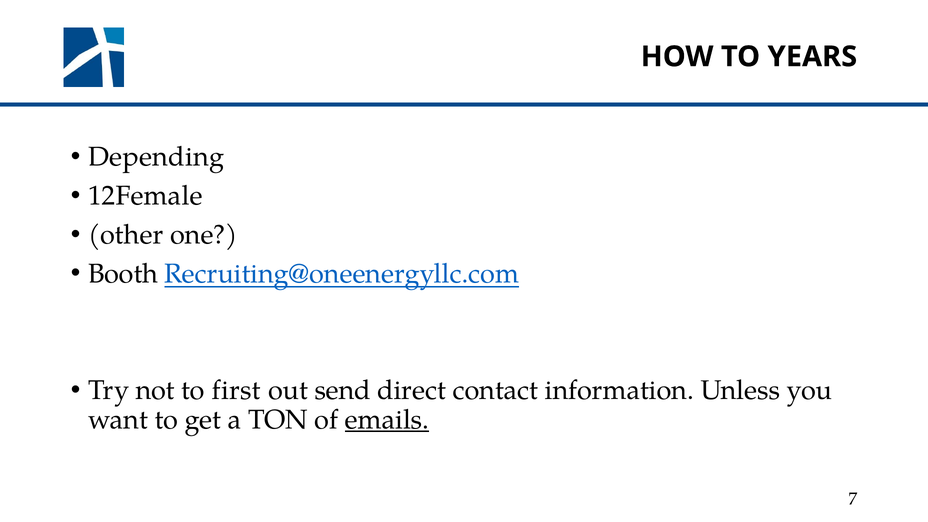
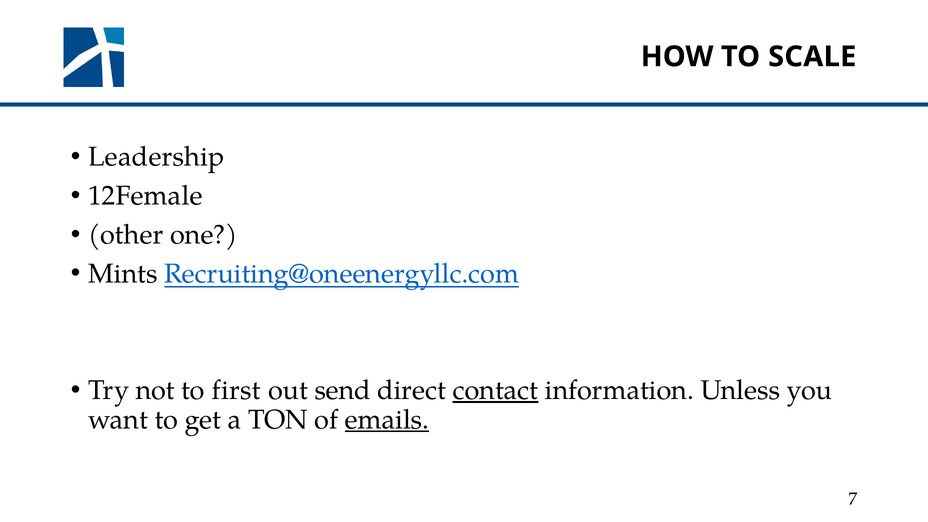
YEARS: YEARS -> SCALE
Depending: Depending -> Leadership
Booth: Booth -> Mints
contact underline: none -> present
